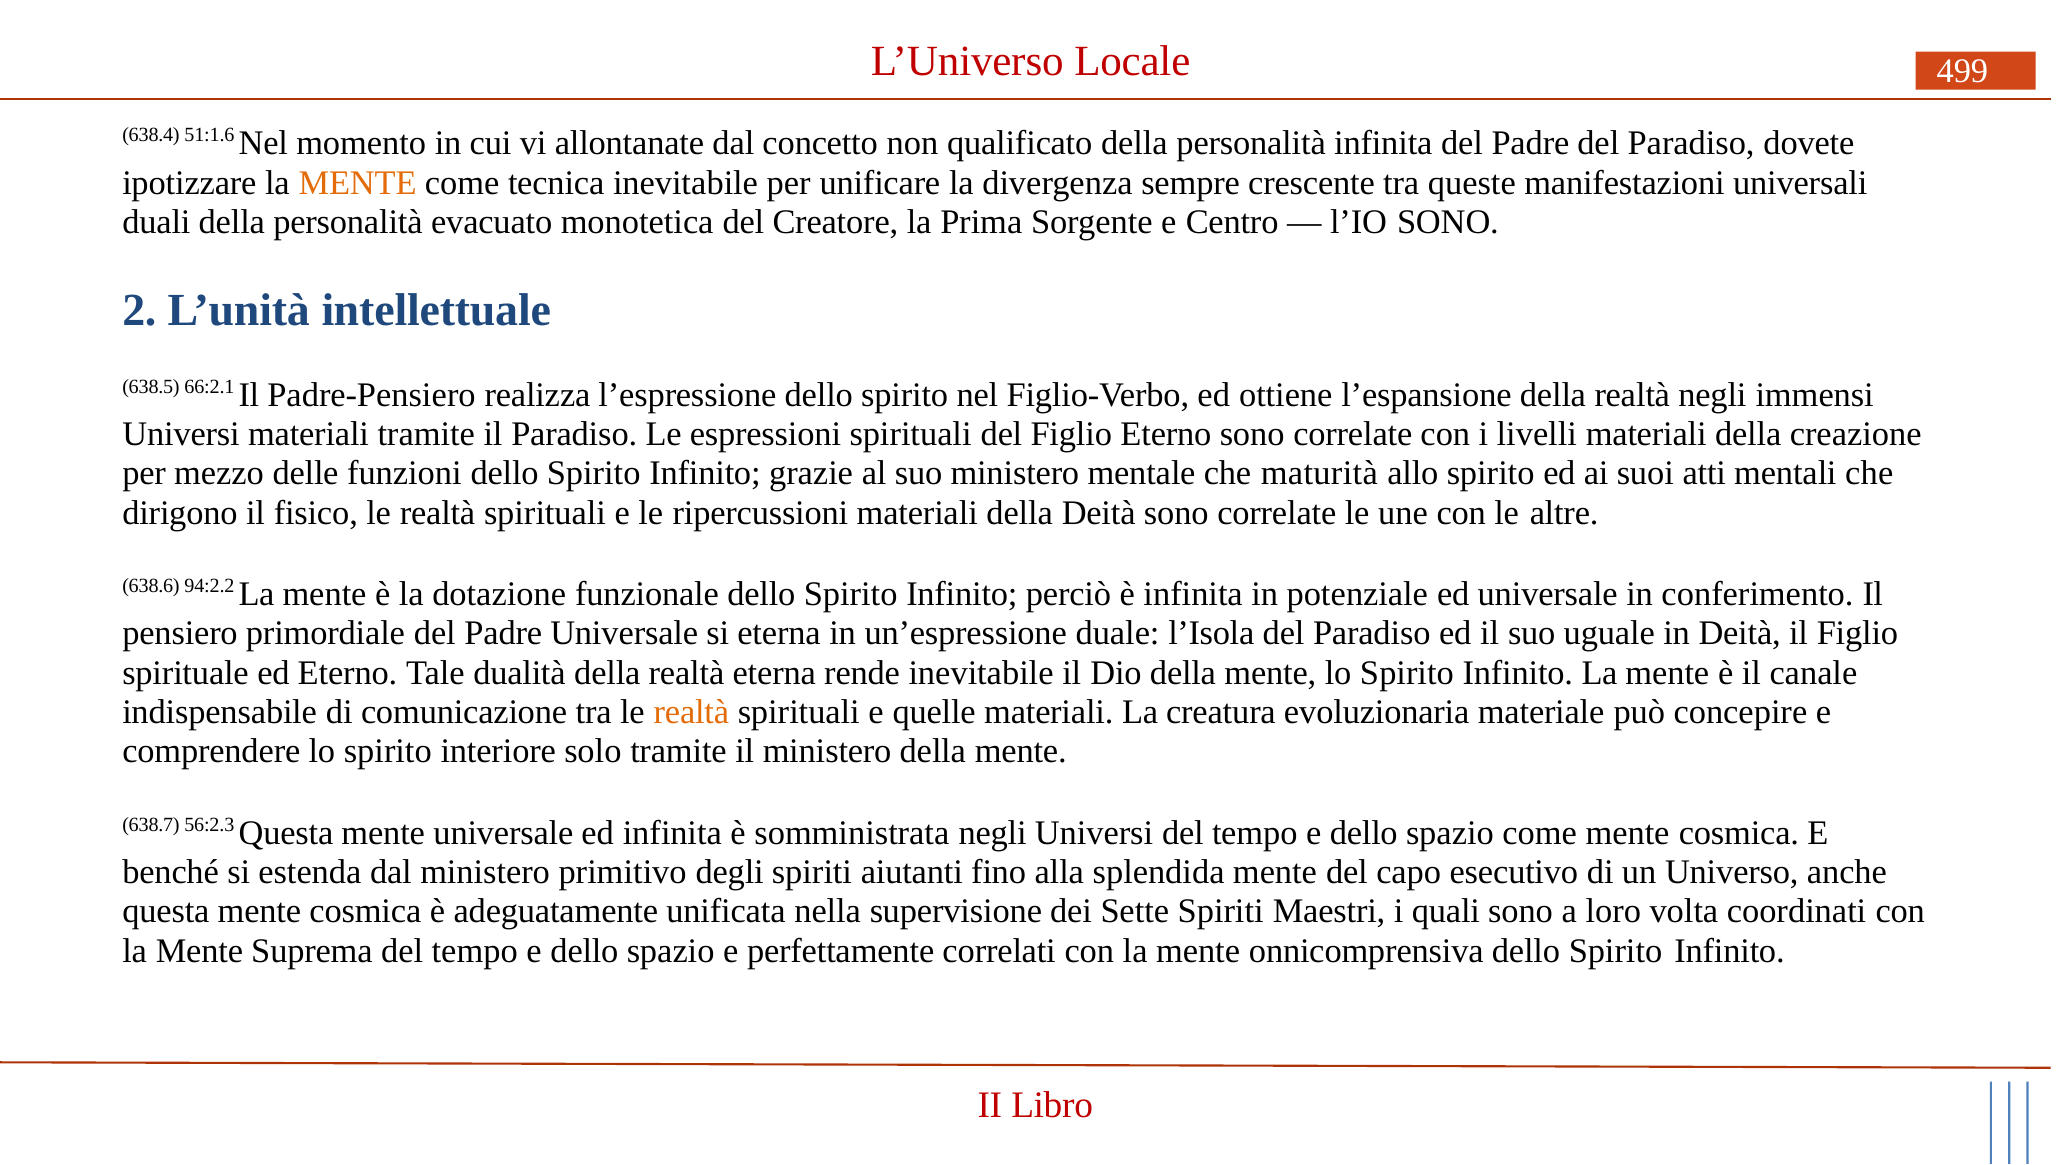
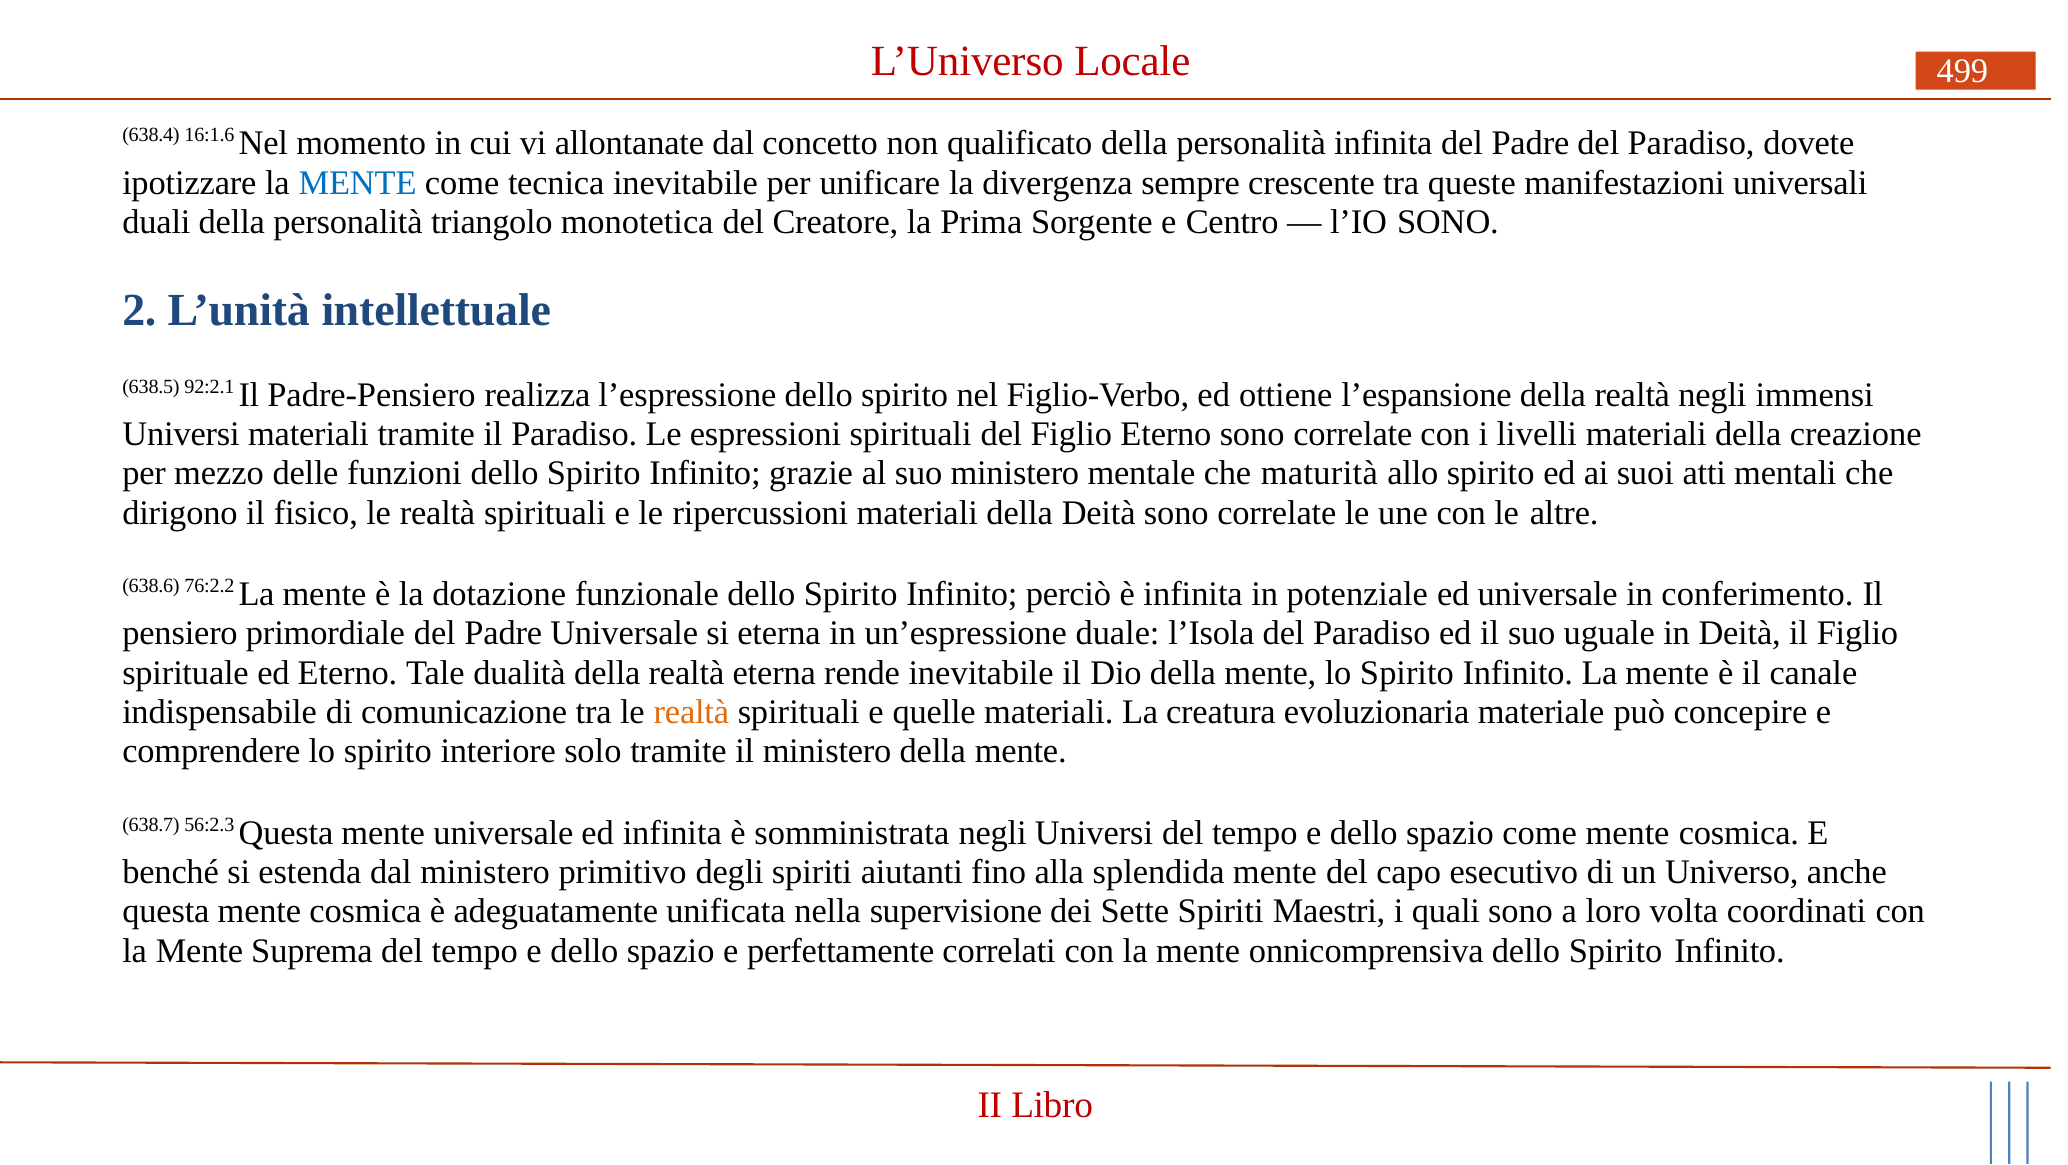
51:1.6: 51:1.6 -> 16:1.6
MENTE at (358, 183) colour: orange -> blue
evacuato: evacuato -> triangolo
66:2.1: 66:2.1 -> 92:2.1
94:2.2: 94:2.2 -> 76:2.2
